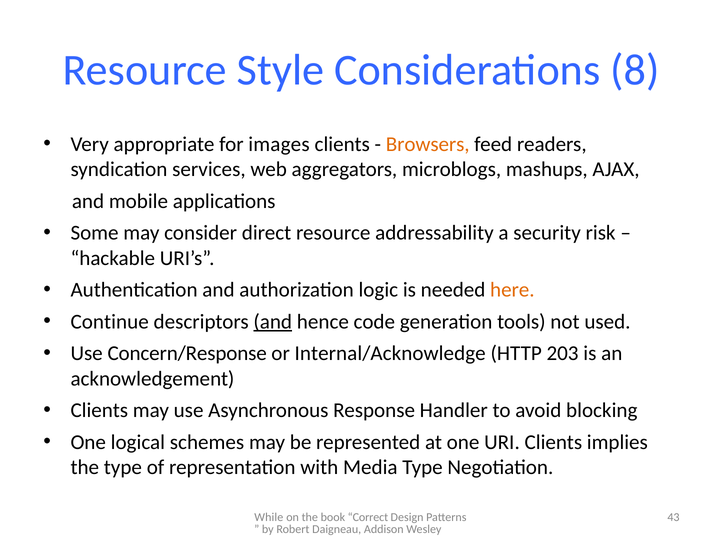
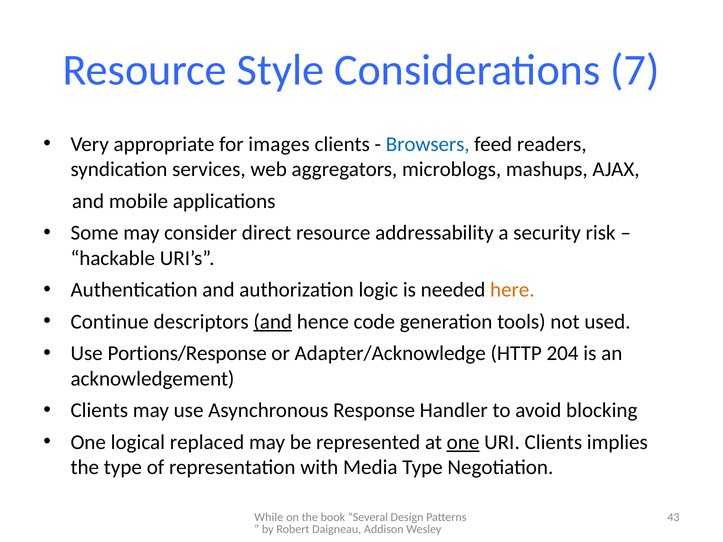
8: 8 -> 7
Browsers colour: orange -> blue
Concern/Response: Concern/Response -> Portions/Response
Internal/Acknowledge: Internal/Acknowledge -> Adapter/Acknowledge
203: 203 -> 204
schemes: schemes -> replaced
one at (463, 442) underline: none -> present
Correct: Correct -> Several
